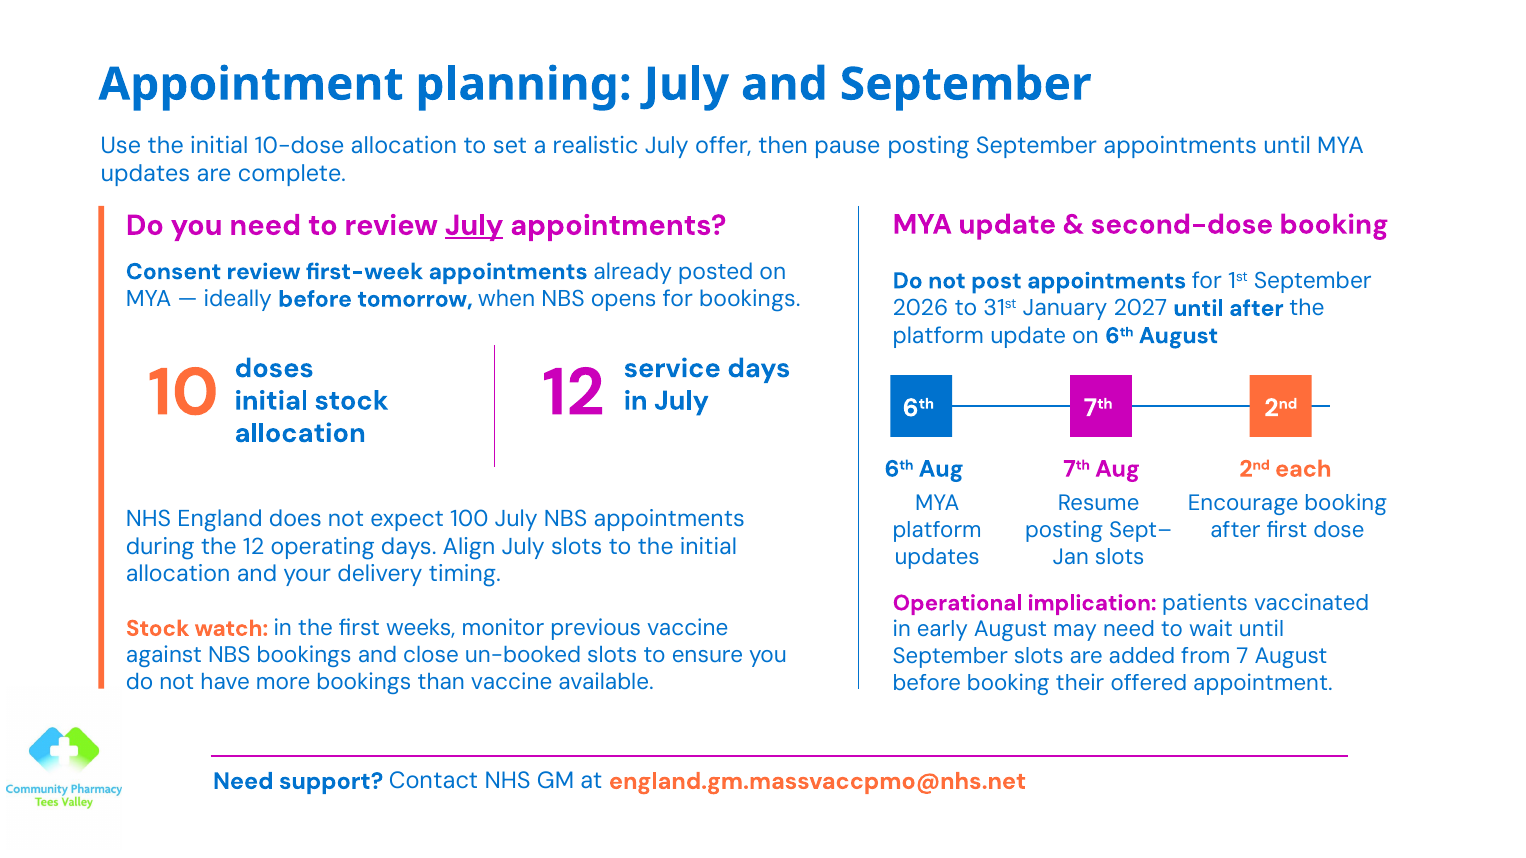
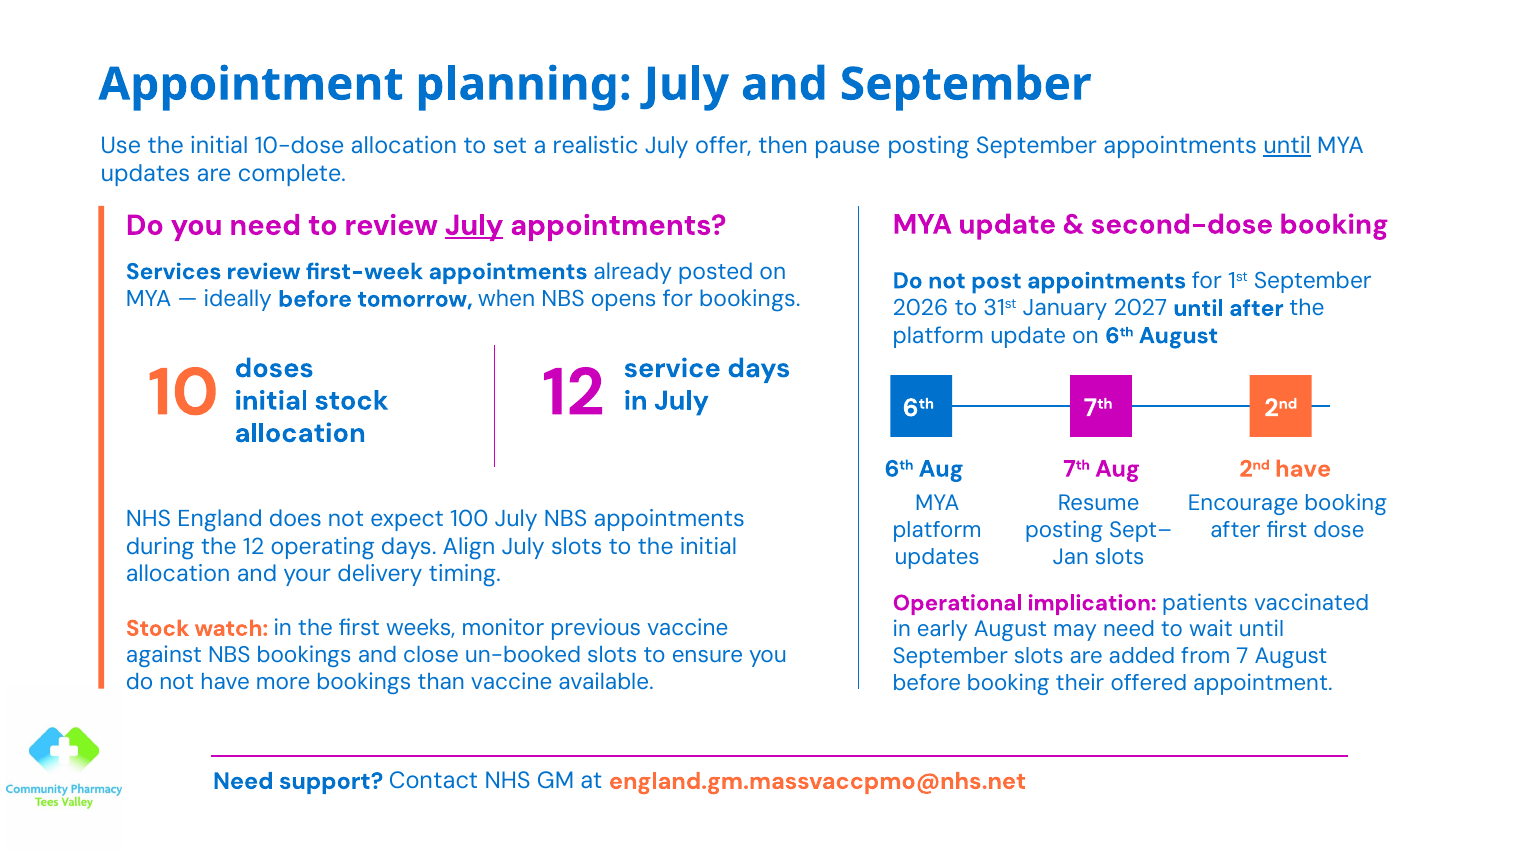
until at (1287, 146) underline: none -> present
Consent: Consent -> Services
2nd each: each -> have
